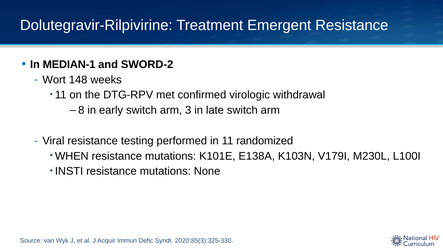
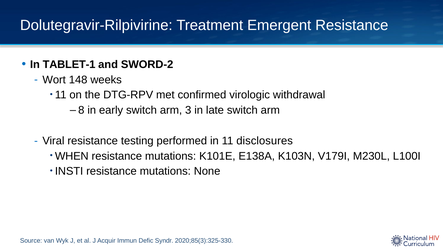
MEDIAN-1: MEDIAN-1 -> TABLET-1
randomized: randomized -> disclosures
